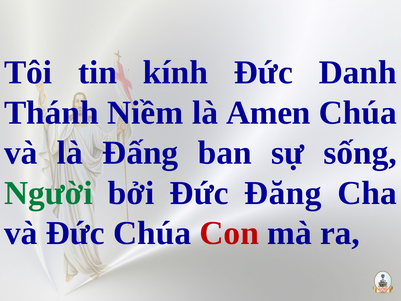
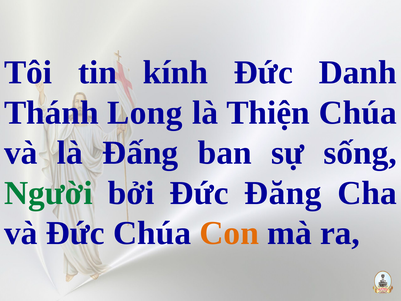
Niềm: Niềm -> Long
Amen: Amen -> Thiện
Con colour: red -> orange
